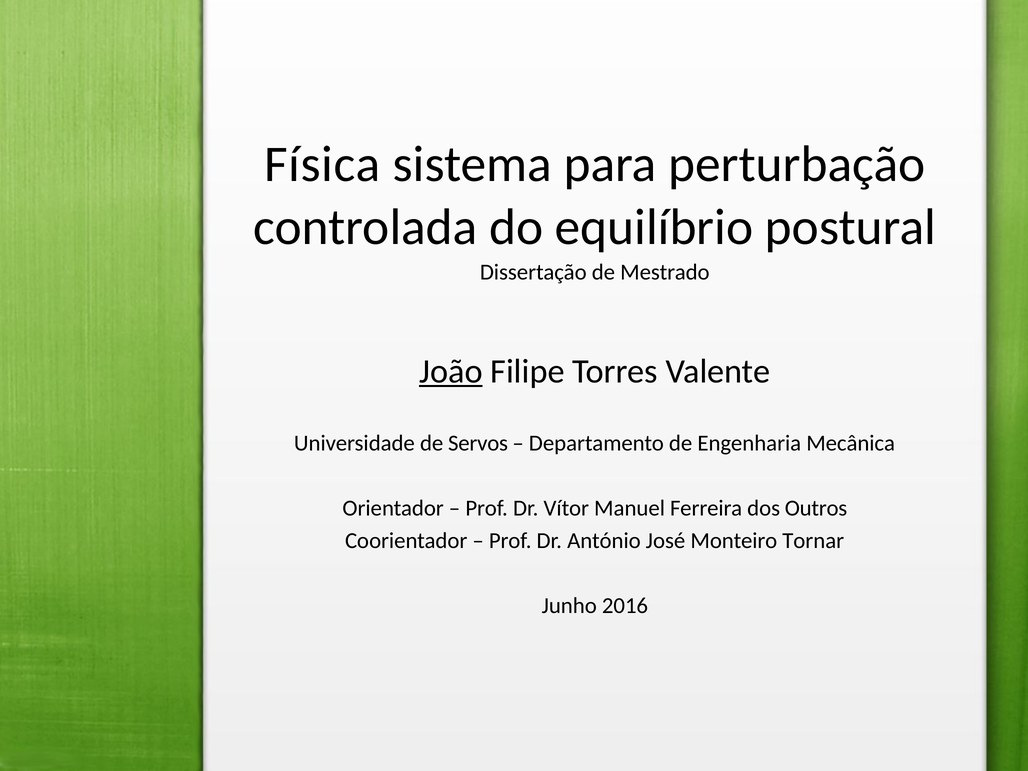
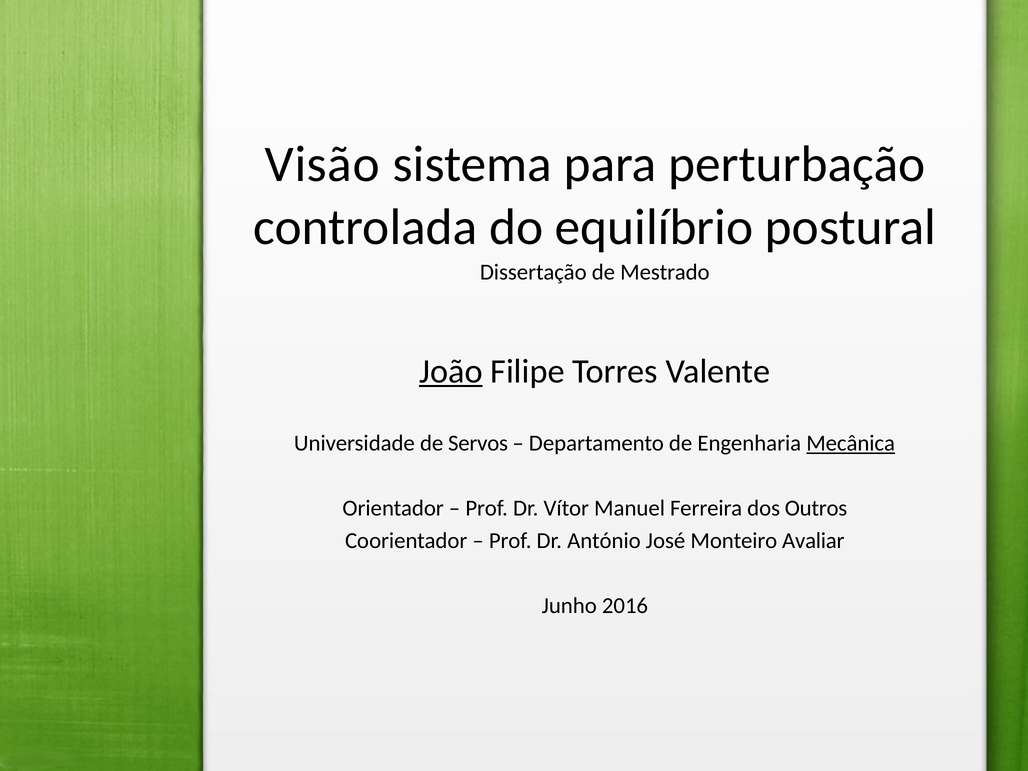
Física: Física -> Visão
Mecânica underline: none -> present
Tornar: Tornar -> Avaliar
